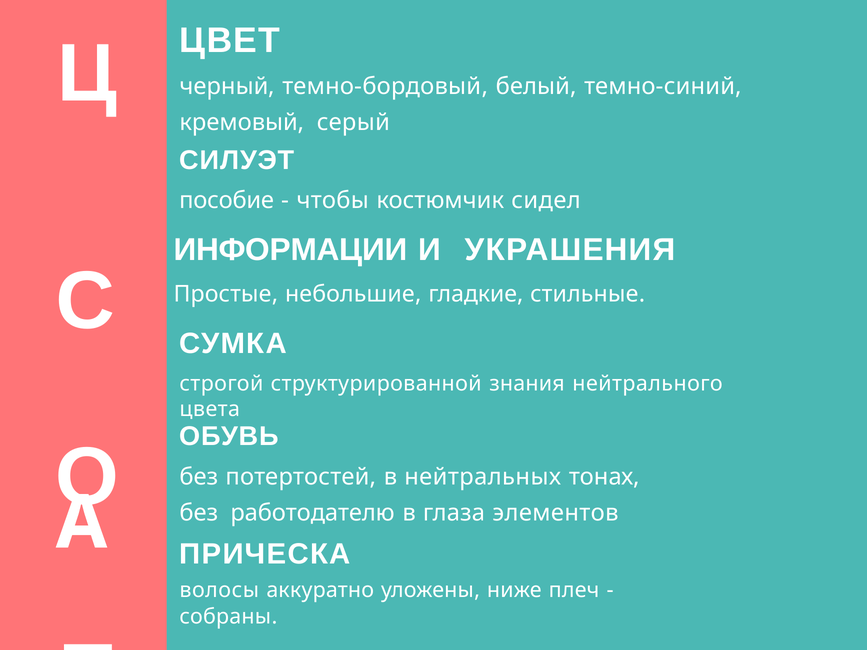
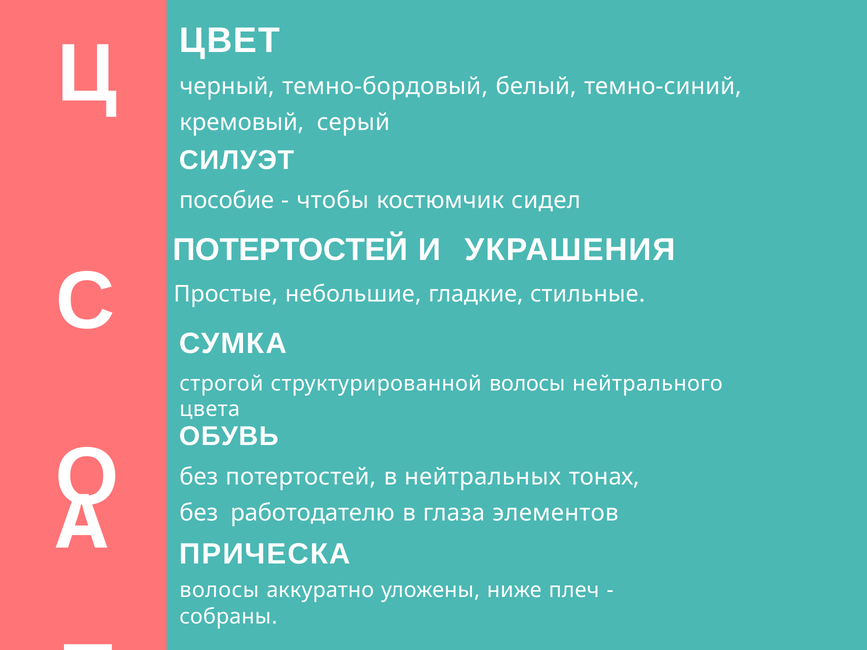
ИНФОРМАЦИИ at (291, 250): ИНФОРМАЦИИ -> ПОТЕРТОСТЕЙ
структурированной знания: знания -> волосы
